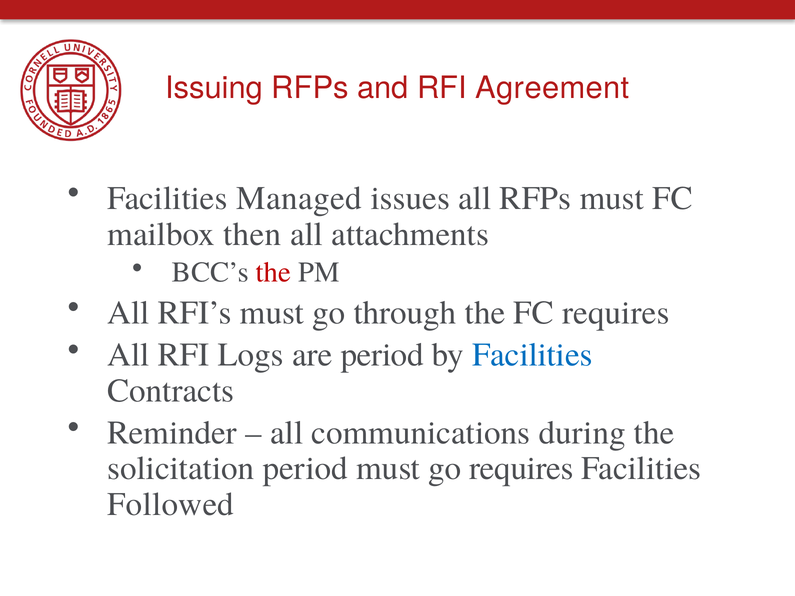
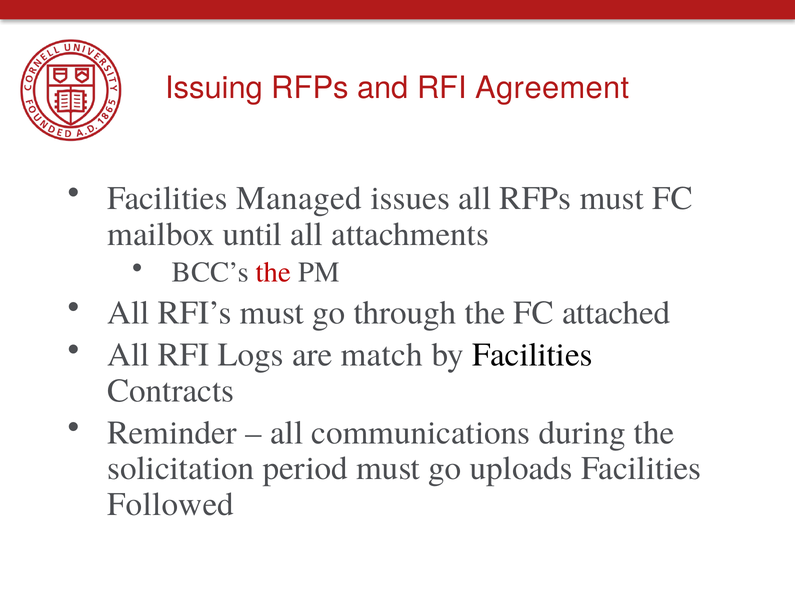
then: then -> until
FC requires: requires -> attached
are period: period -> match
Facilities at (532, 355) colour: blue -> black
go requires: requires -> uploads
